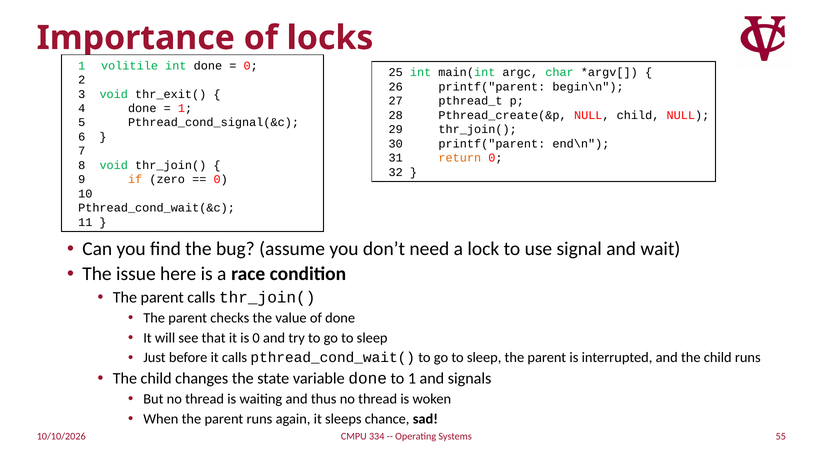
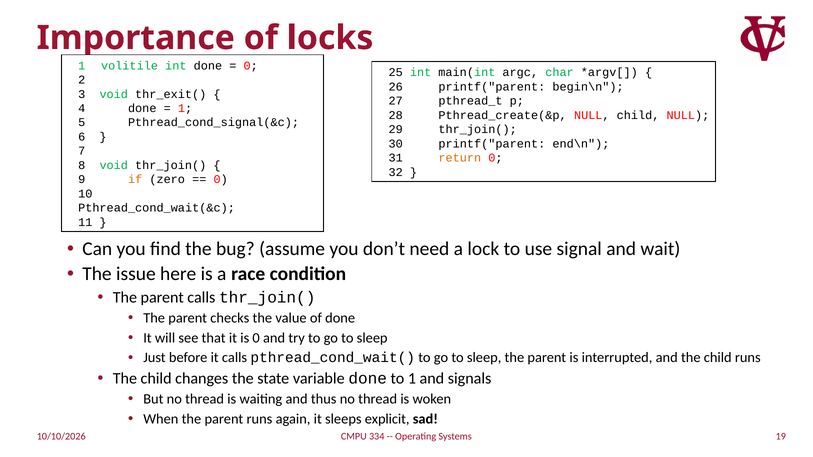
chance: chance -> explicit
55: 55 -> 19
